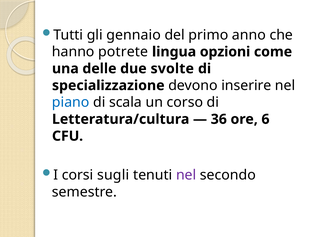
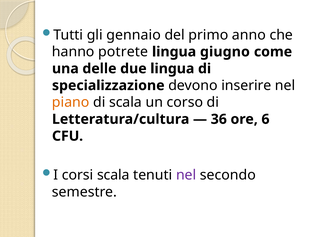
opzioni: opzioni -> giugno
due svolte: svolte -> lingua
piano colour: blue -> orange
corsi sugli: sugli -> scala
